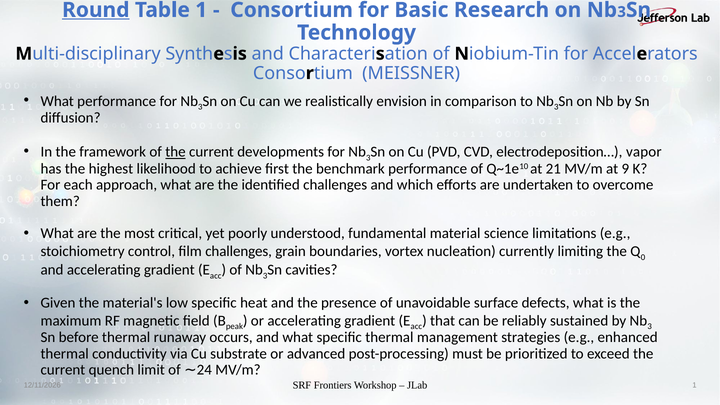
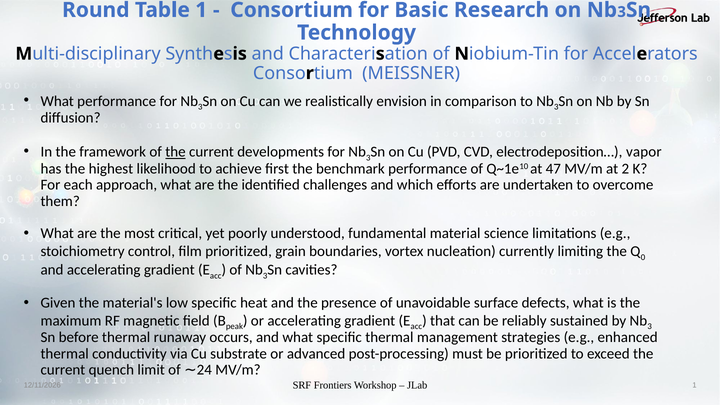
Round underline: present -> none
21: 21 -> 47
9: 9 -> 2
film challenges: challenges -> prioritized
